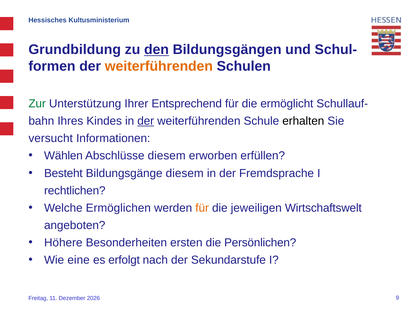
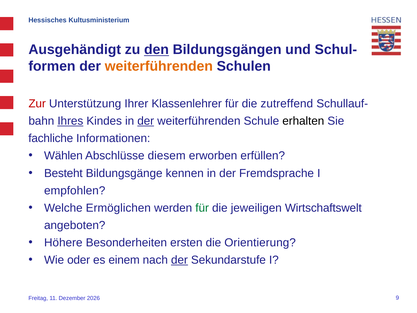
Grundbildung: Grundbildung -> Ausgehändigt
Zur colour: green -> red
Entsprechend: Entsprechend -> Klassenlehrer
ermöglicht: ermöglicht -> zutreffend
Ihres underline: none -> present
versucht: versucht -> fachliche
Bildungsgänge diesem: diesem -> kennen
rechtlichen: rechtlichen -> empfohlen
für at (202, 208) colour: orange -> green
Persönlichen: Persönlichen -> Orientierung
eine: eine -> oder
erfolgt: erfolgt -> einem
der at (179, 260) underline: none -> present
